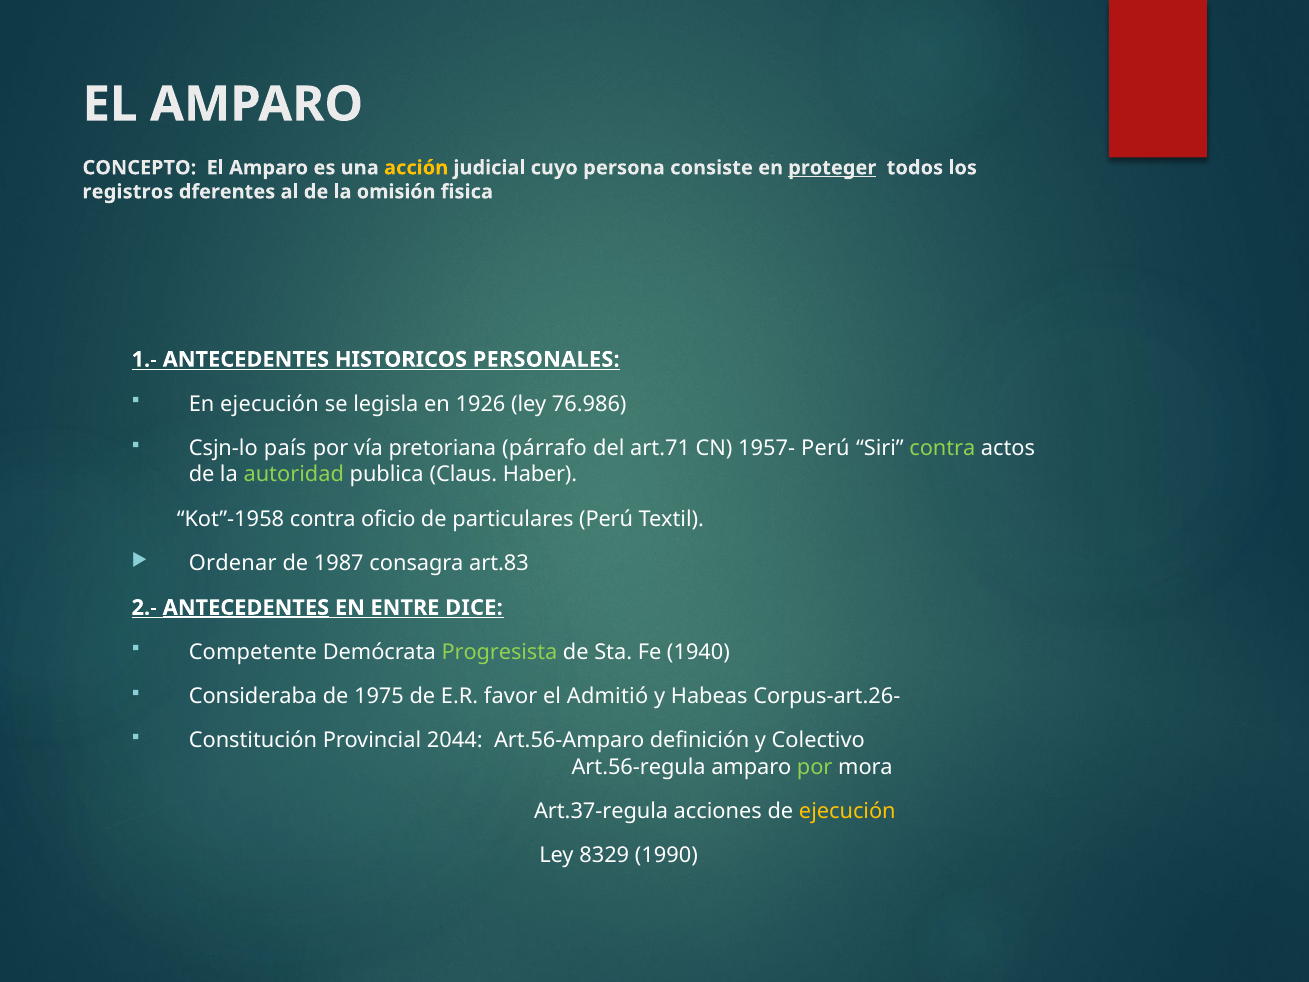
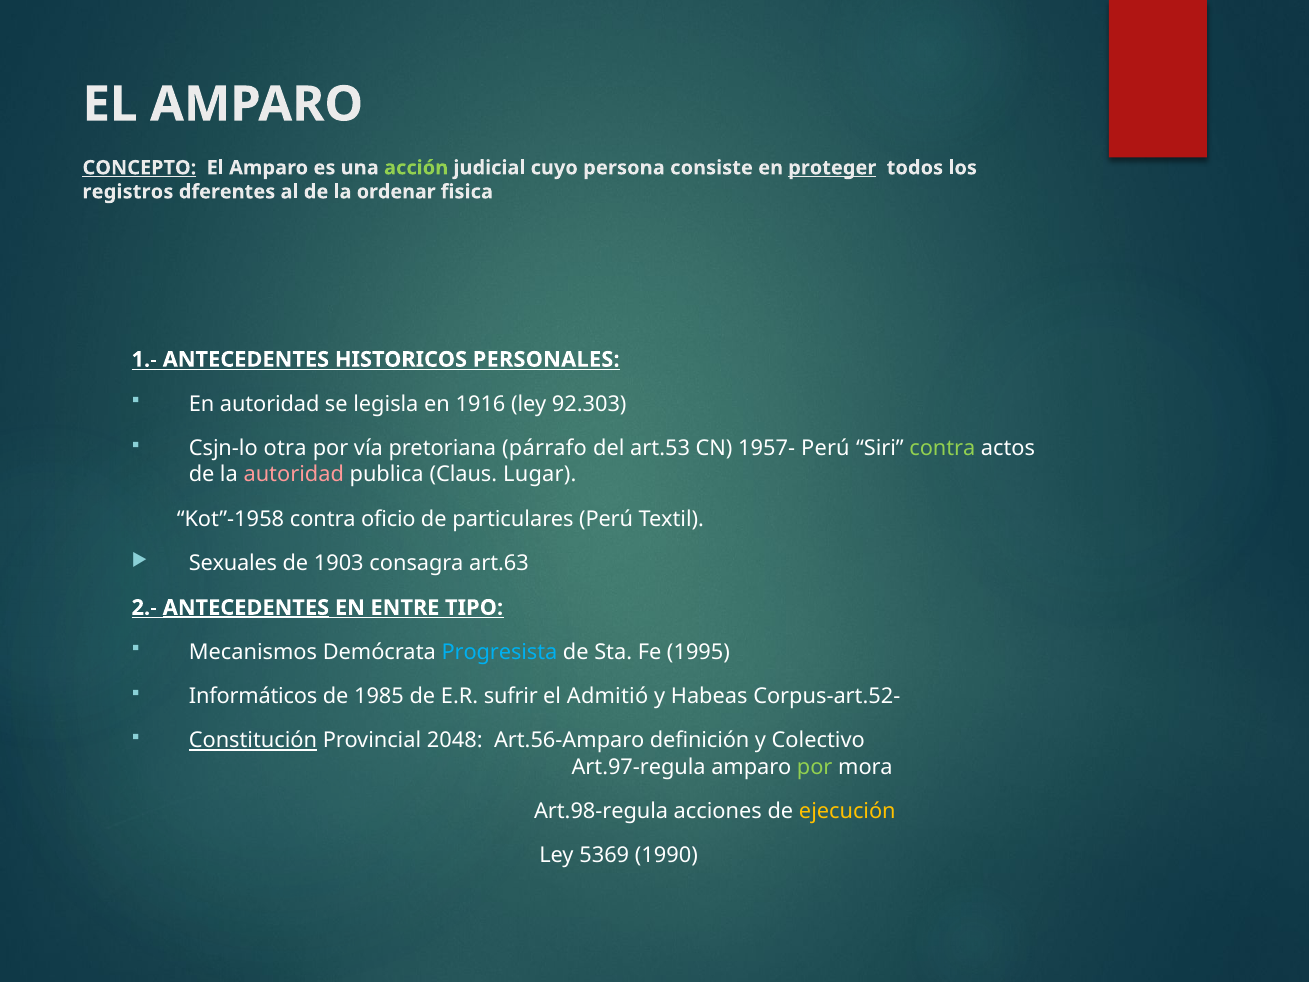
CONCEPTO underline: none -> present
acción colour: yellow -> light green
omisión: omisión -> ordenar
En ejecución: ejecución -> autoridad
1926: 1926 -> 1916
76.986: 76.986 -> 92.303
país: país -> otra
art.71: art.71 -> art.53
autoridad at (294, 474) colour: light green -> pink
Haber: Haber -> Lugar
Ordenar: Ordenar -> Sexuales
1987: 1987 -> 1903
art.83: art.83 -> art.63
DICE: DICE -> TIPO
Competente: Competente -> Mecanismos
Progresista colour: light green -> light blue
1940: 1940 -> 1995
Consideraba: Consideraba -> Informáticos
1975: 1975 -> 1985
favor: favor -> sufrir
Corpus-art.26-: Corpus-art.26- -> Corpus-art.52-
Constitución underline: none -> present
2044: 2044 -> 2048
Art.56-regula: Art.56-regula -> Art.97-regula
Art.37-regula: Art.37-regula -> Art.98-regula
8329: 8329 -> 5369
